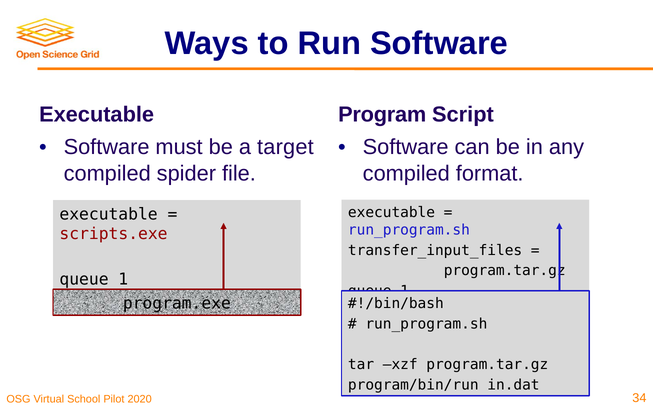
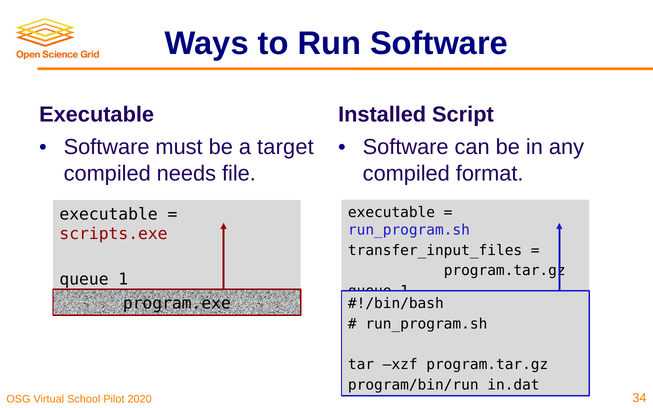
Program: Program -> Installed
spider: spider -> needs
